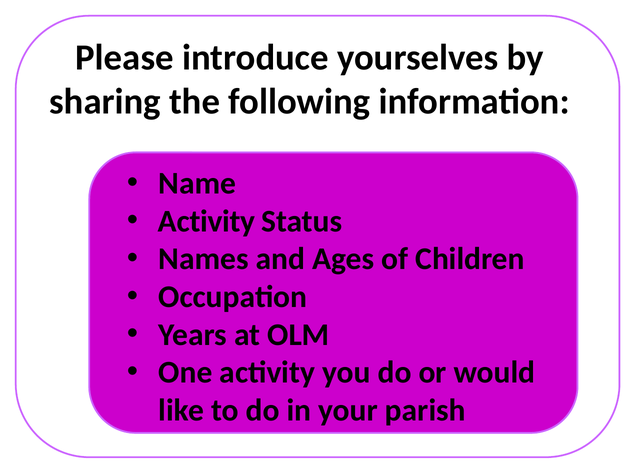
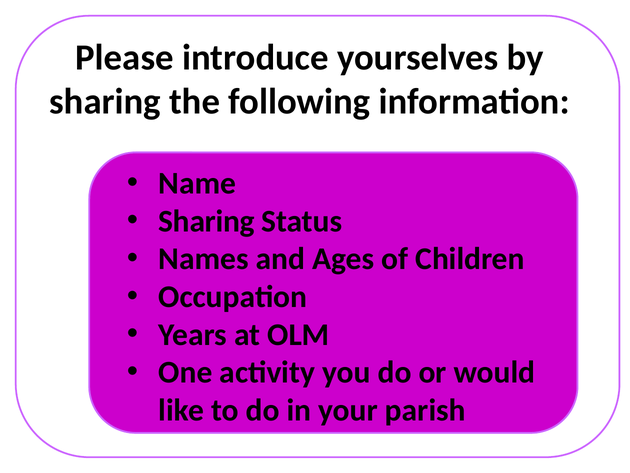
Activity at (206, 221): Activity -> Sharing
